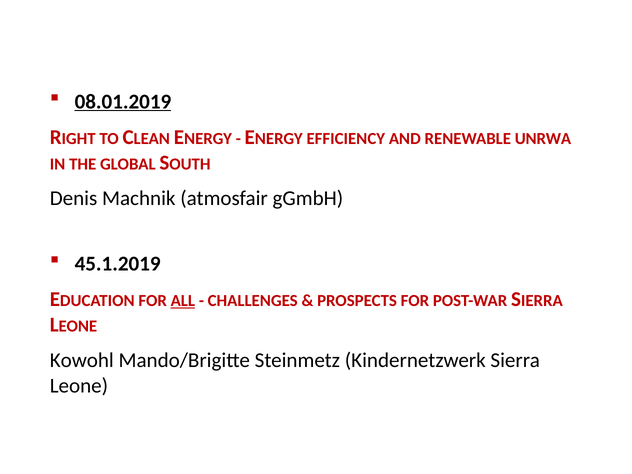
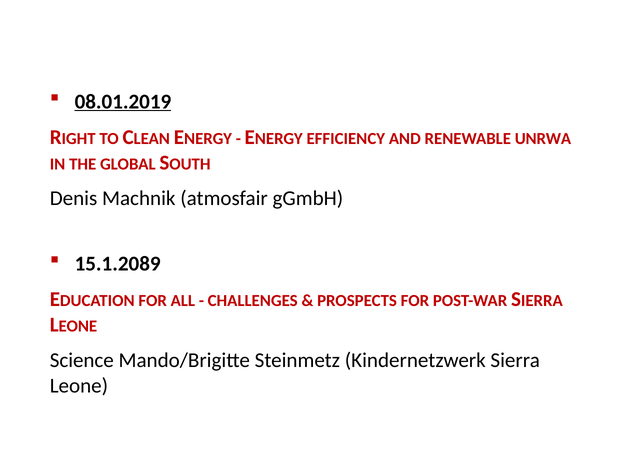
45.1.2019: 45.1.2019 -> 15.1.2089
ALL underline: present -> none
Kowohl: Kowohl -> Science
